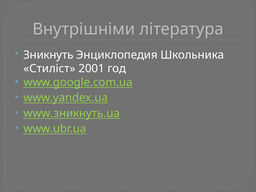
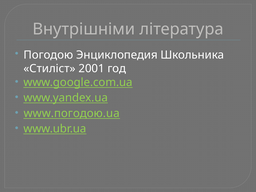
Зникнуть: Зникнуть -> Погодою
www.зникнуть.ua: www.зникнуть.ua -> www.погодою.ua
